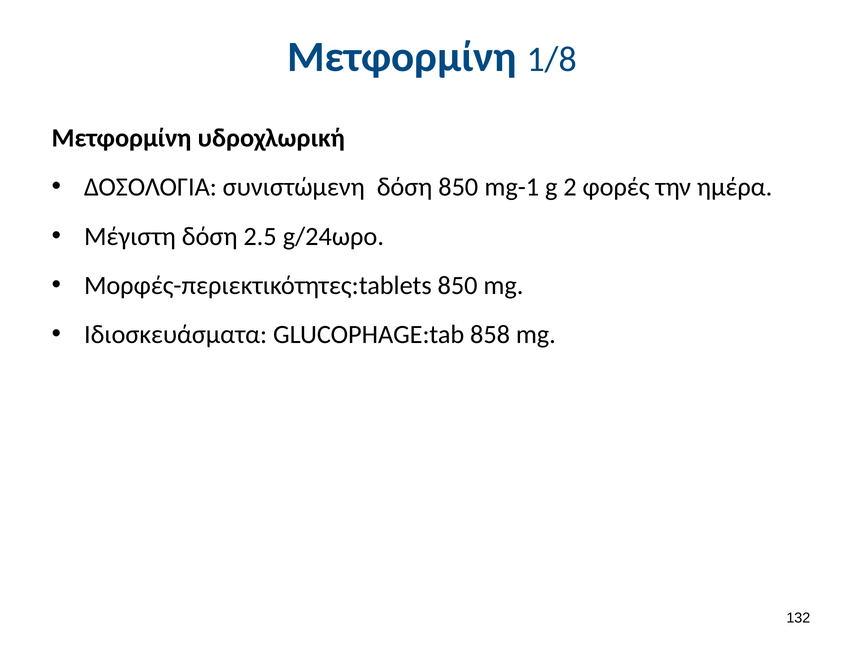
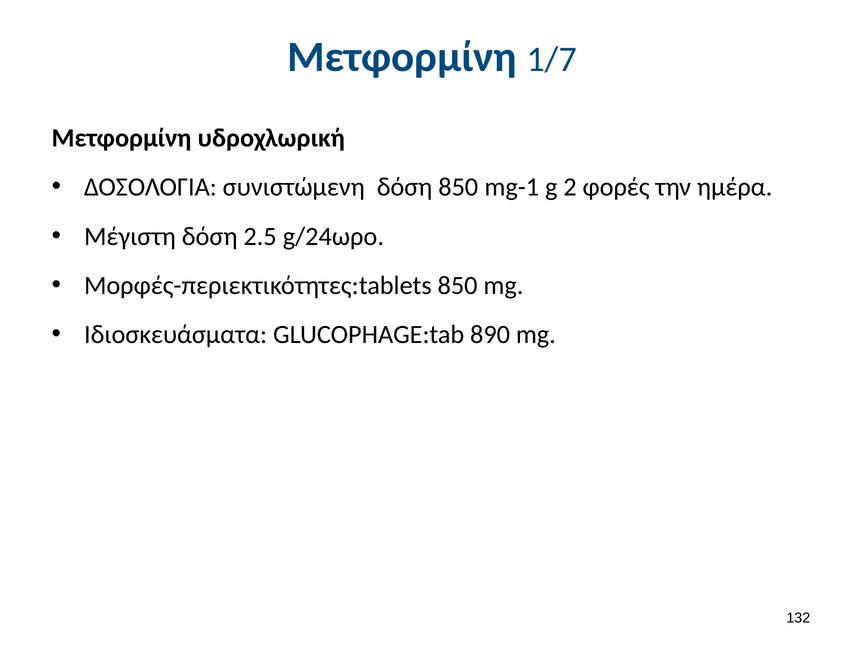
1/8: 1/8 -> 1/7
858: 858 -> 890
